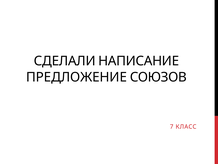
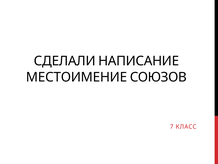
ПРЕДЛОЖЕНИЕ: ПРЕДЛОЖЕНИЕ -> МЕСТОИМЕНИЕ
